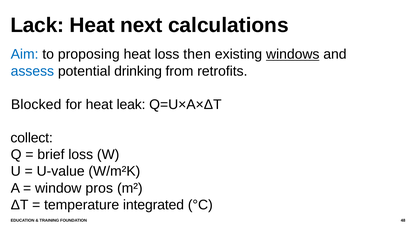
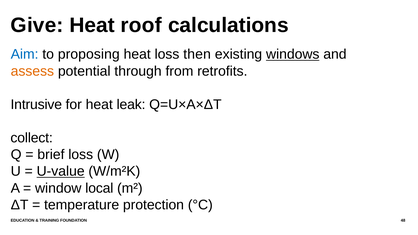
Lack: Lack -> Give
next: next -> roof
assess colour: blue -> orange
drinking: drinking -> through
Blocked: Blocked -> Intrusive
U-value underline: none -> present
pros: pros -> local
integrated: integrated -> protection
